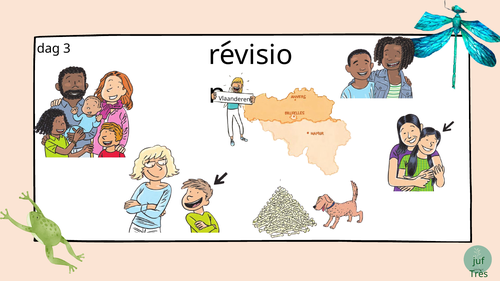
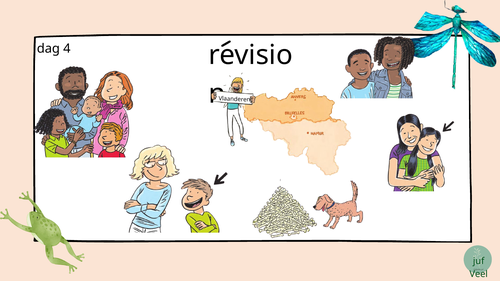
3: 3 -> 4
Très: Très -> Veel
